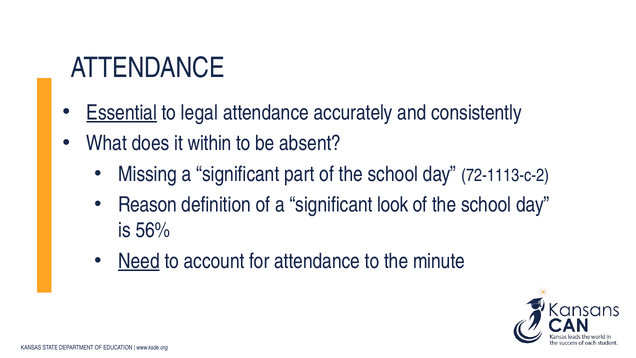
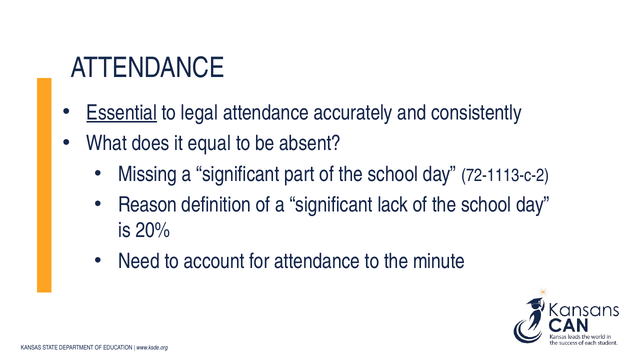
within: within -> equal
look: look -> lack
56%: 56% -> 20%
Need underline: present -> none
